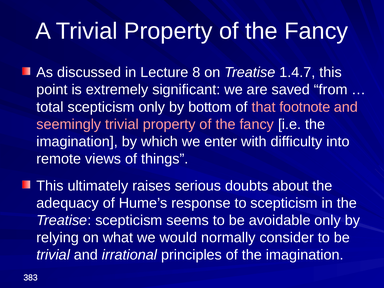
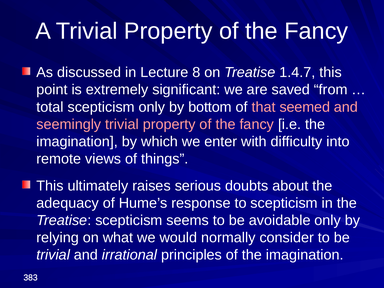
footnote: footnote -> seemed
